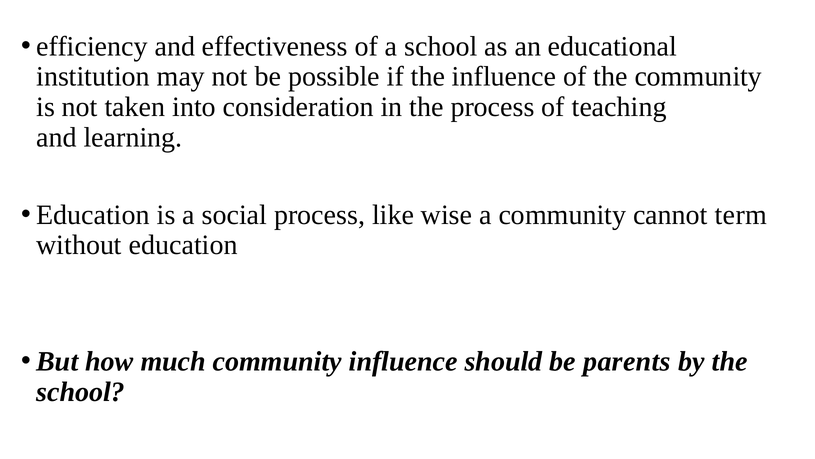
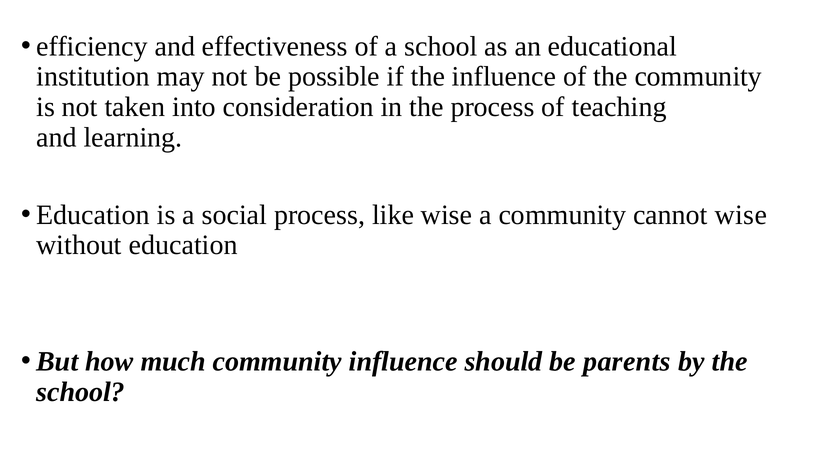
cannot term: term -> wise
